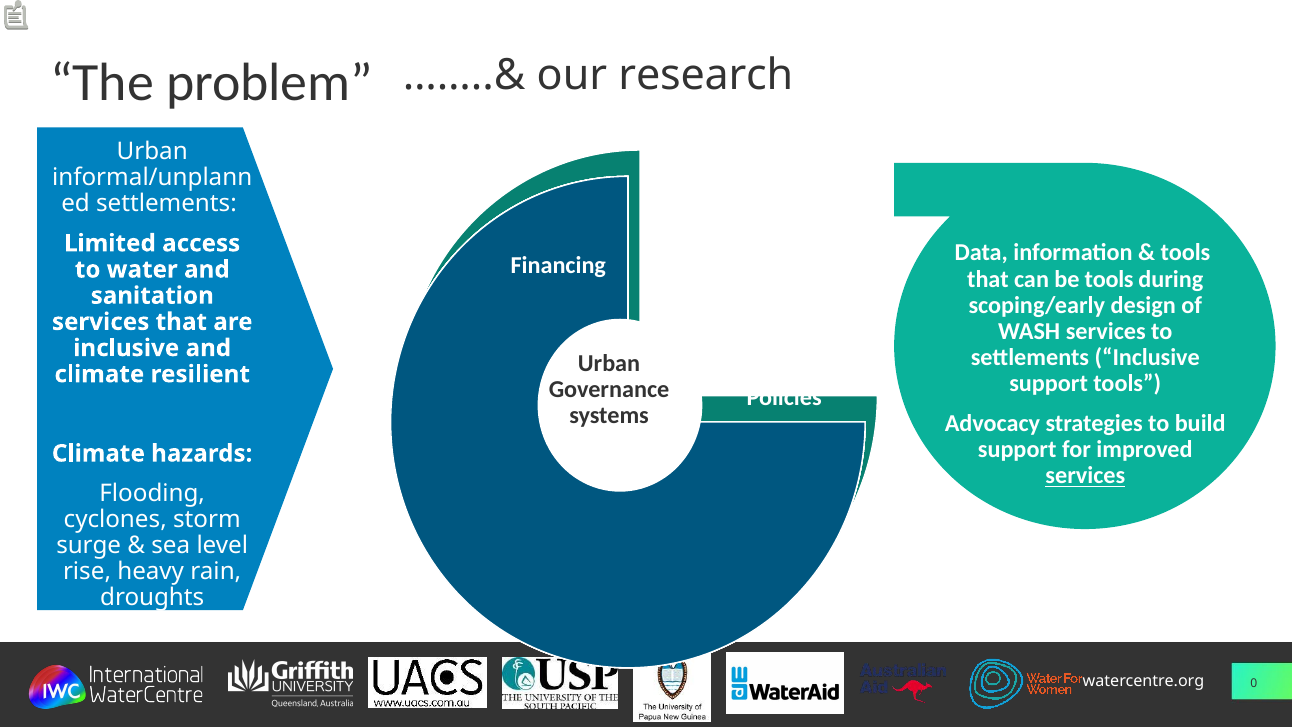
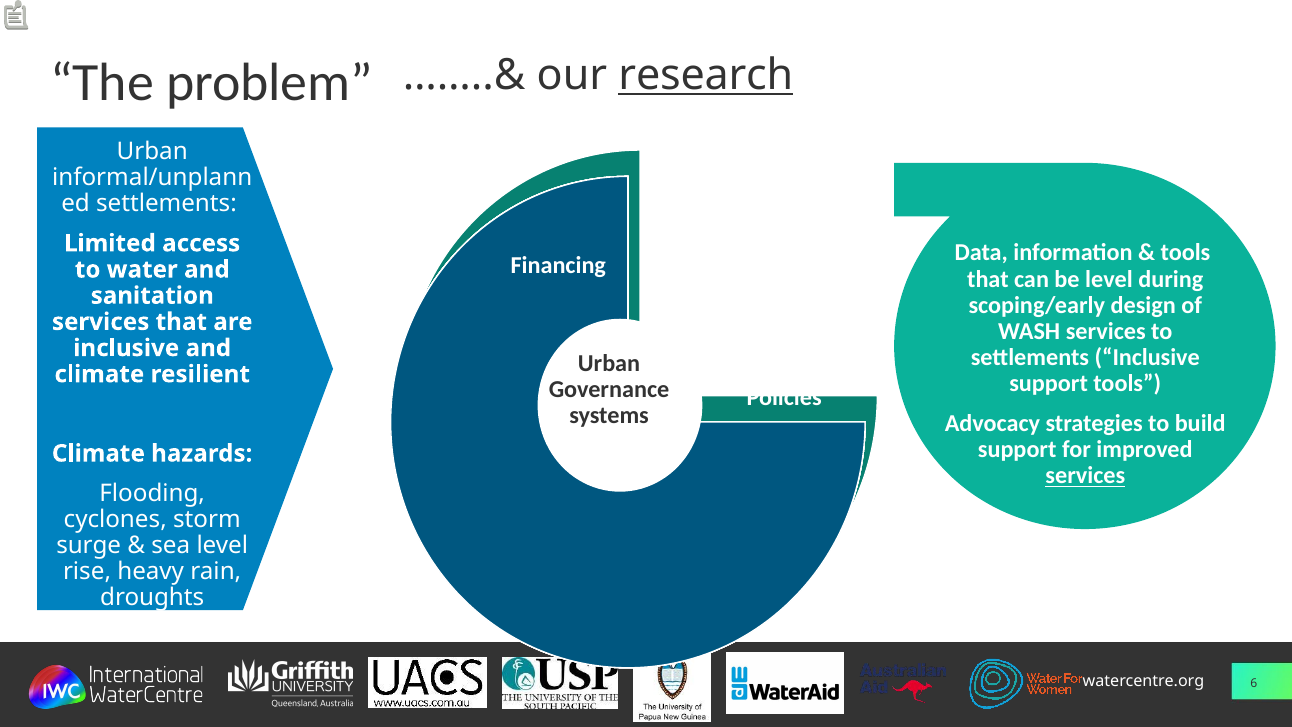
research underline: none -> present
be tools: tools -> level
0: 0 -> 6
